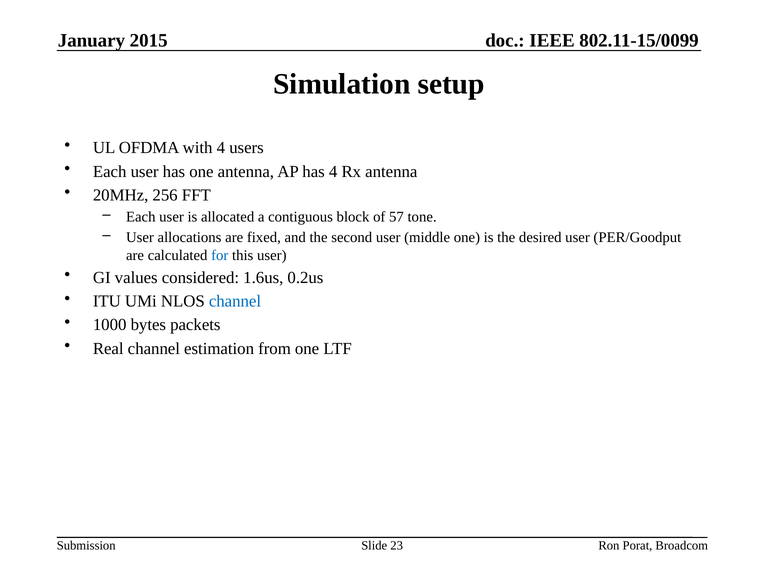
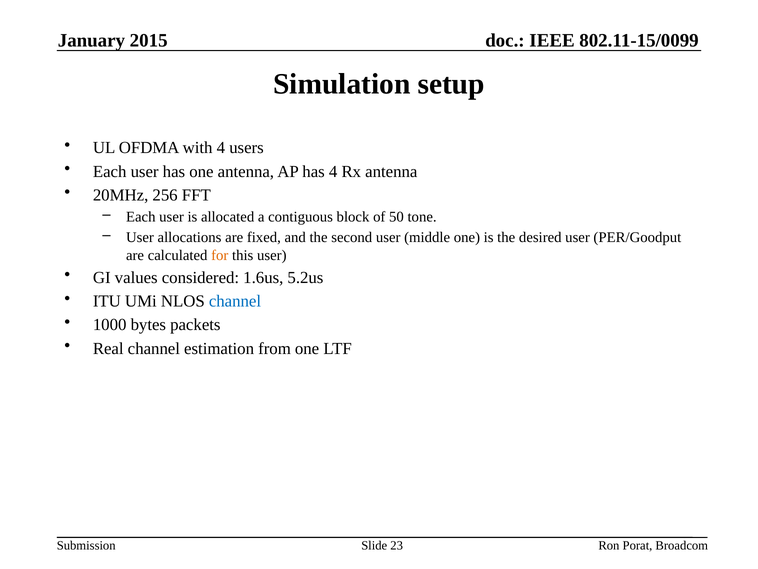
57: 57 -> 50
for colour: blue -> orange
0.2us: 0.2us -> 5.2us
